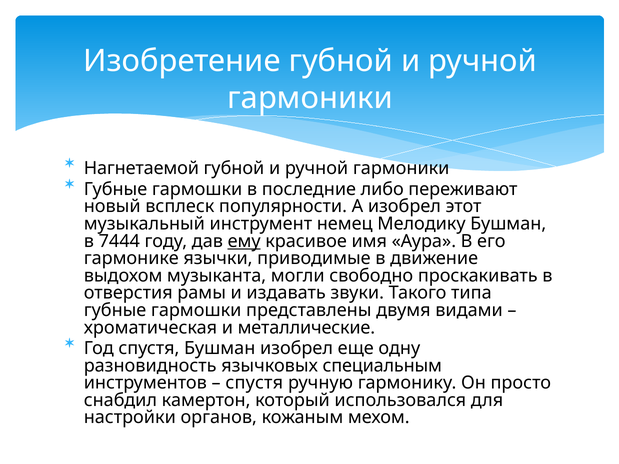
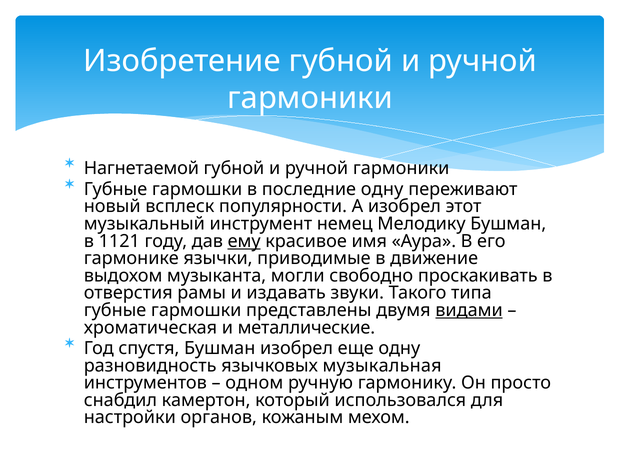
последние либо: либо -> одну
7444: 7444 -> 1121
видами underline: none -> present
специальным: специальным -> музыкальная
спустя at (254, 383): спустя -> одном
